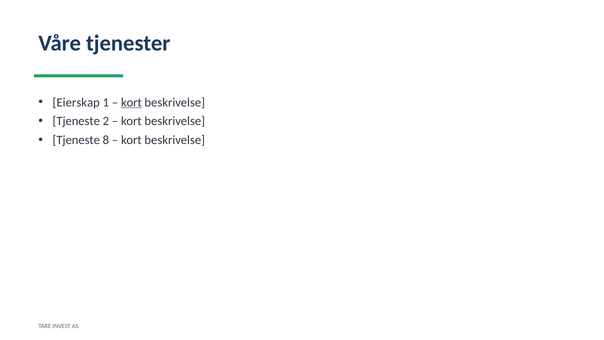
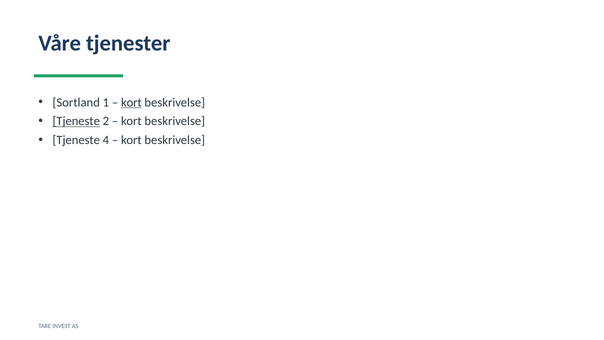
Eierskap: Eierskap -> Sortland
Tjeneste at (76, 121) underline: none -> present
8: 8 -> 4
